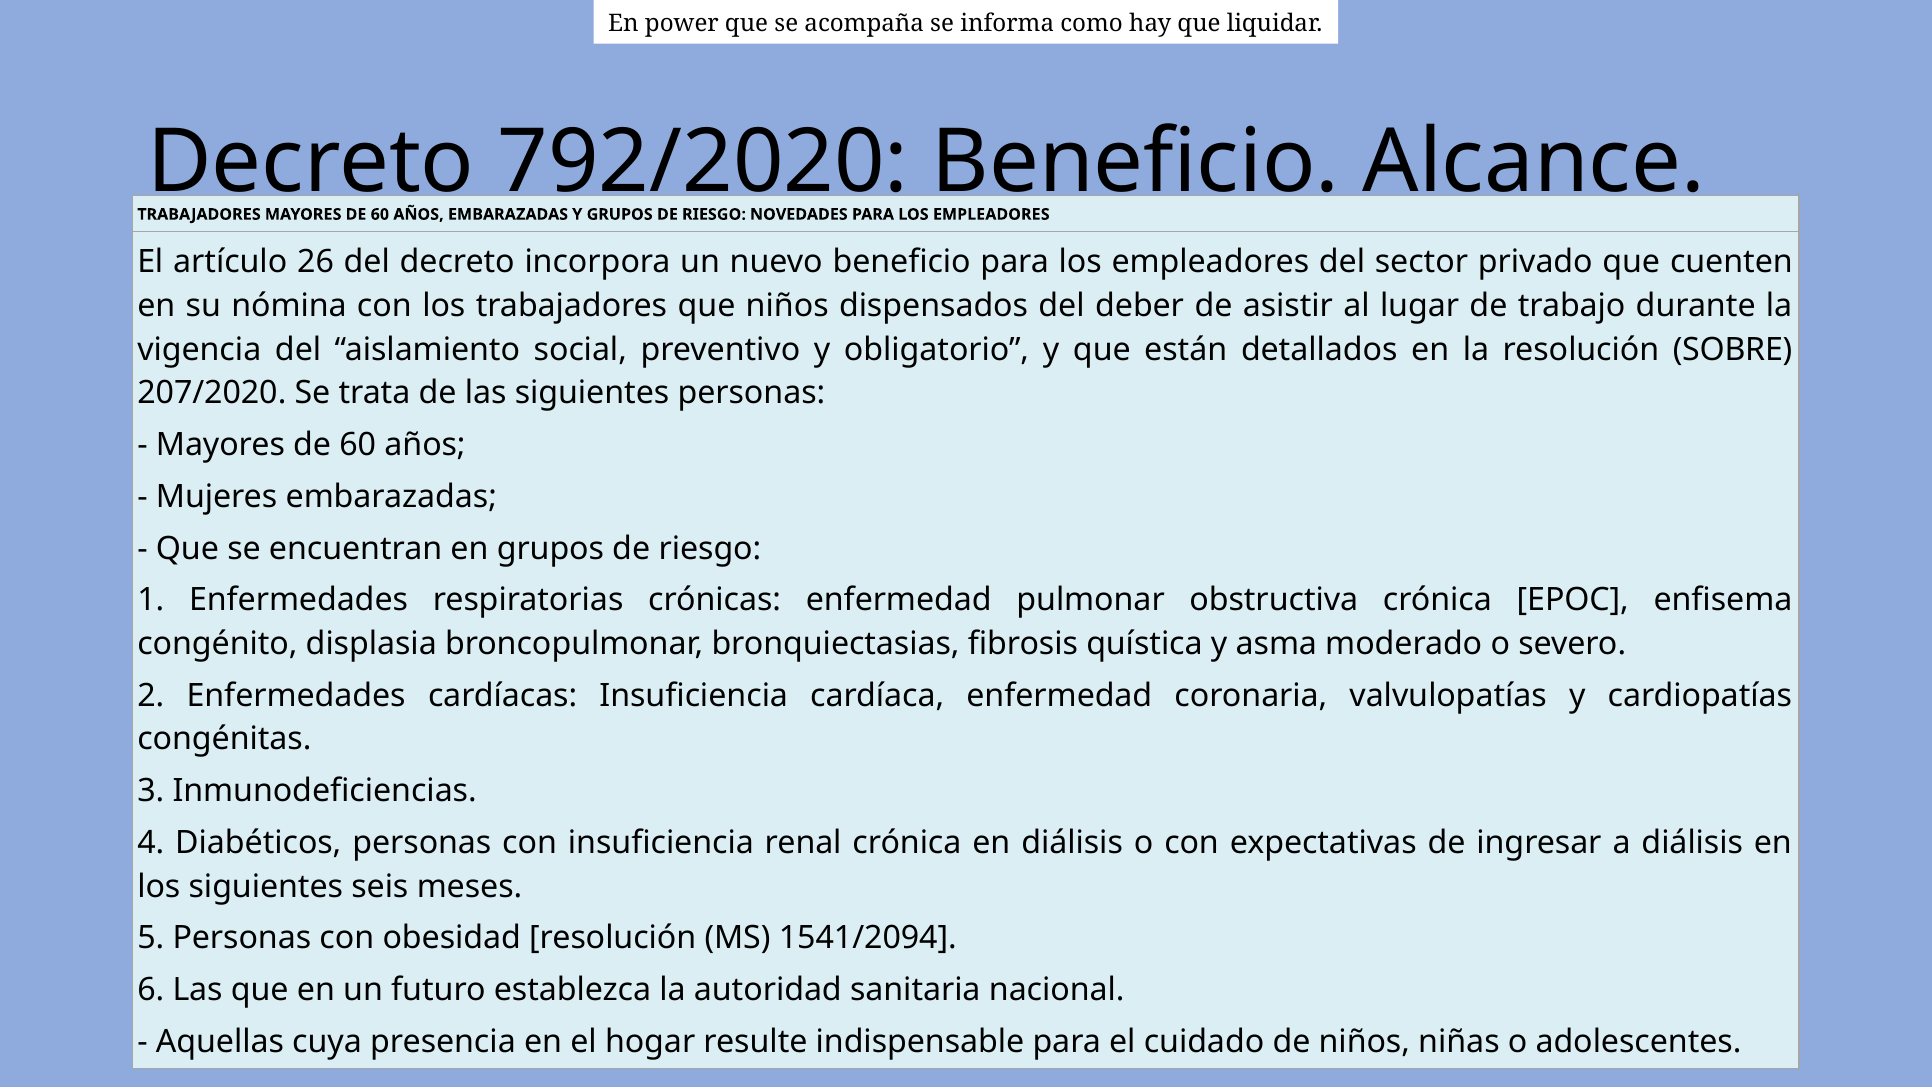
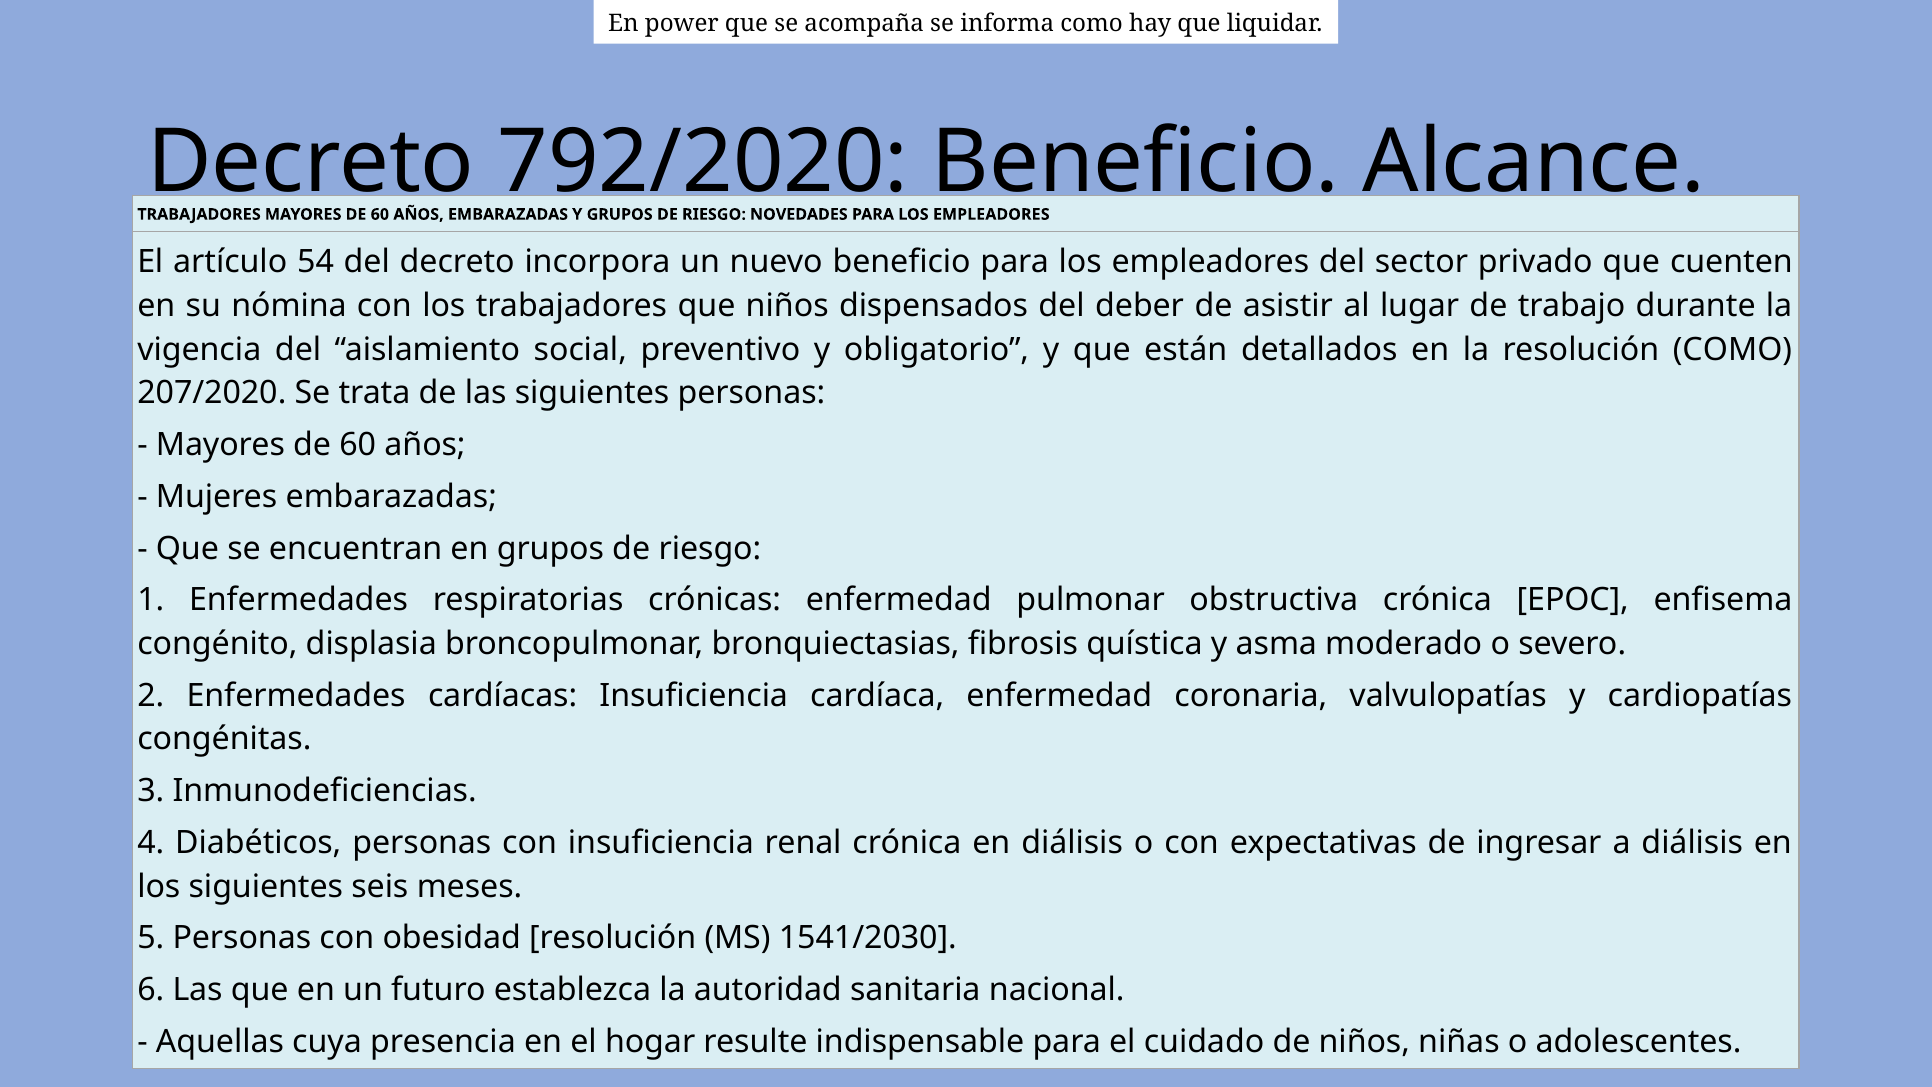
26: 26 -> 54
resolución SOBRE: SOBRE -> COMO
1541/2094: 1541/2094 -> 1541/2030
